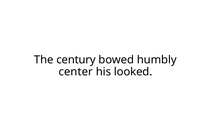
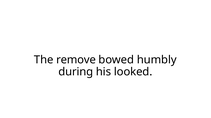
century: century -> remove
center: center -> during
